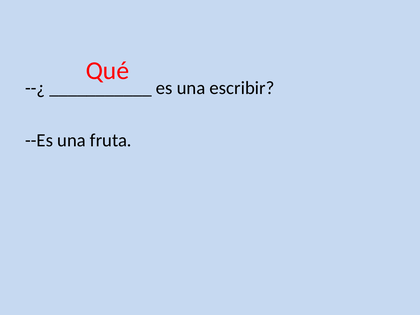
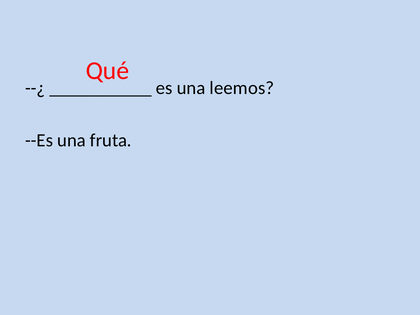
escribir: escribir -> leemos
